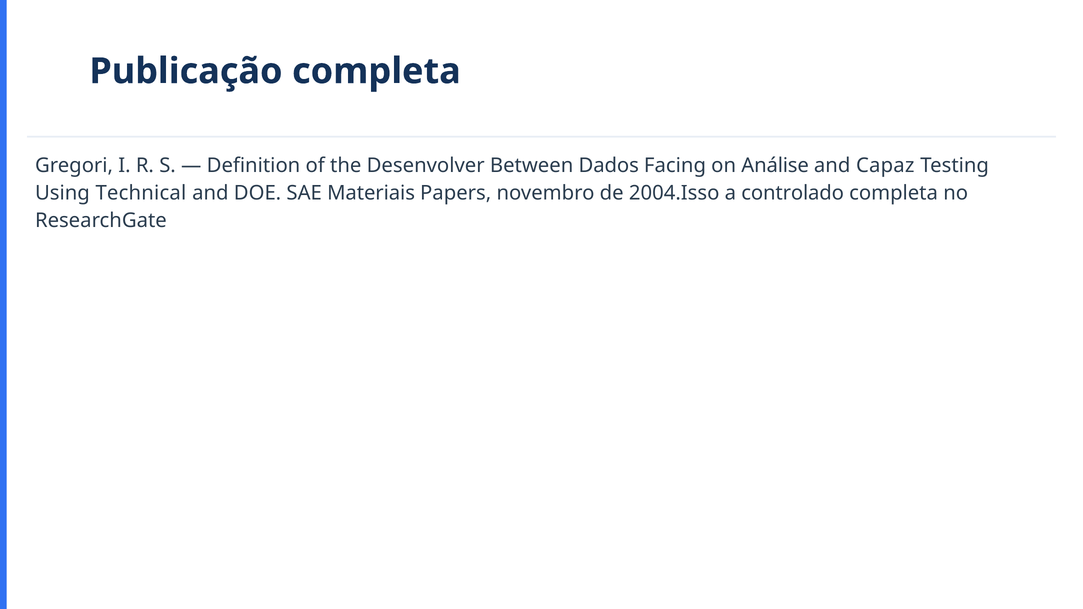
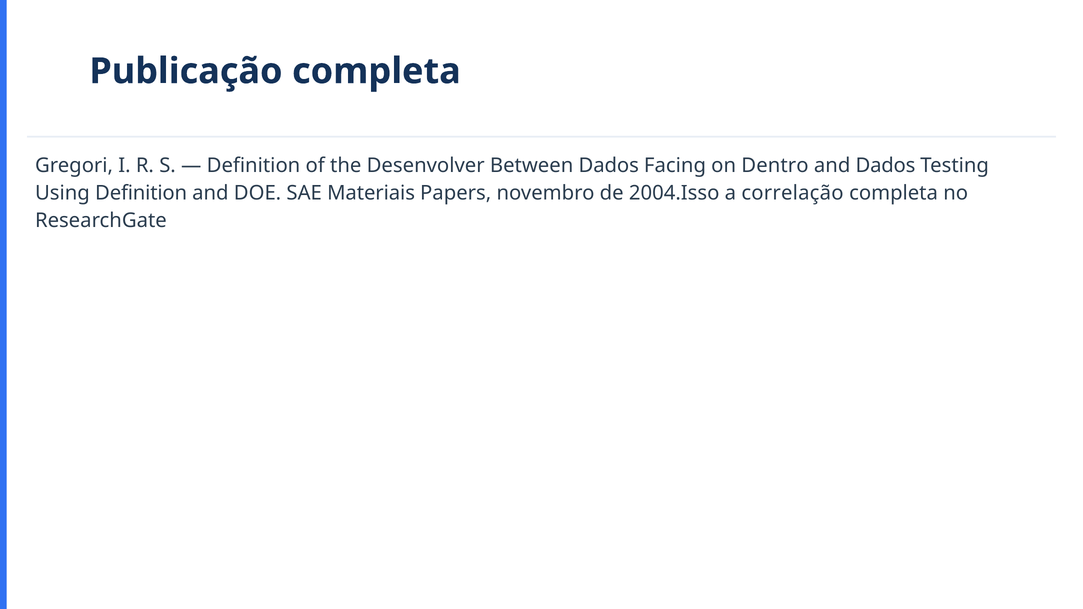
Análise: Análise -> Dentro
and Capaz: Capaz -> Dados
Using Technical: Technical -> Definition
controlado: controlado -> correlação
